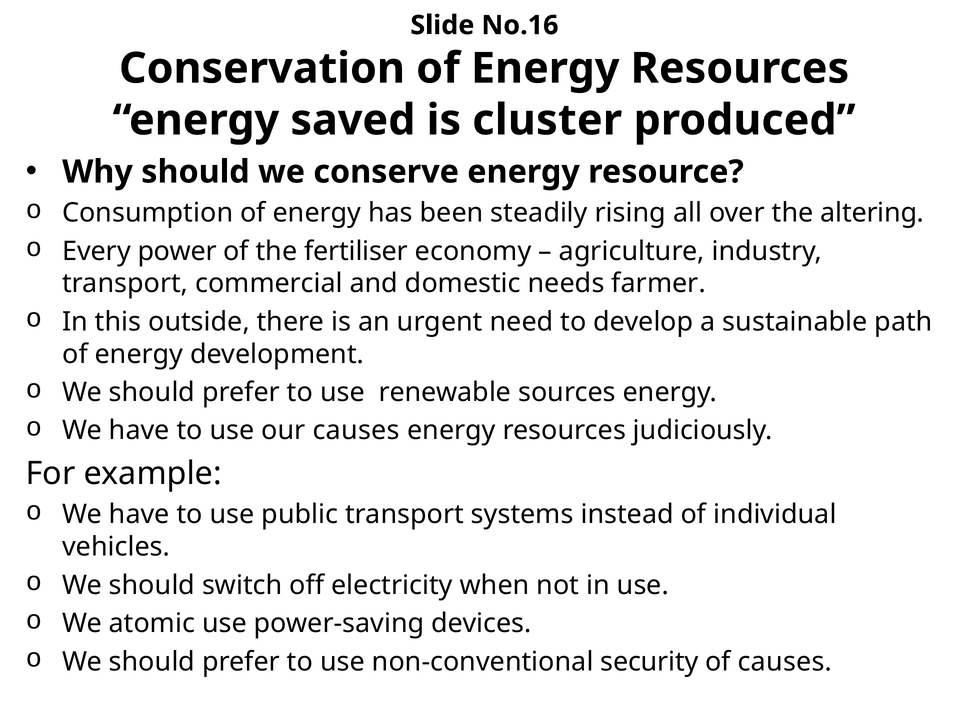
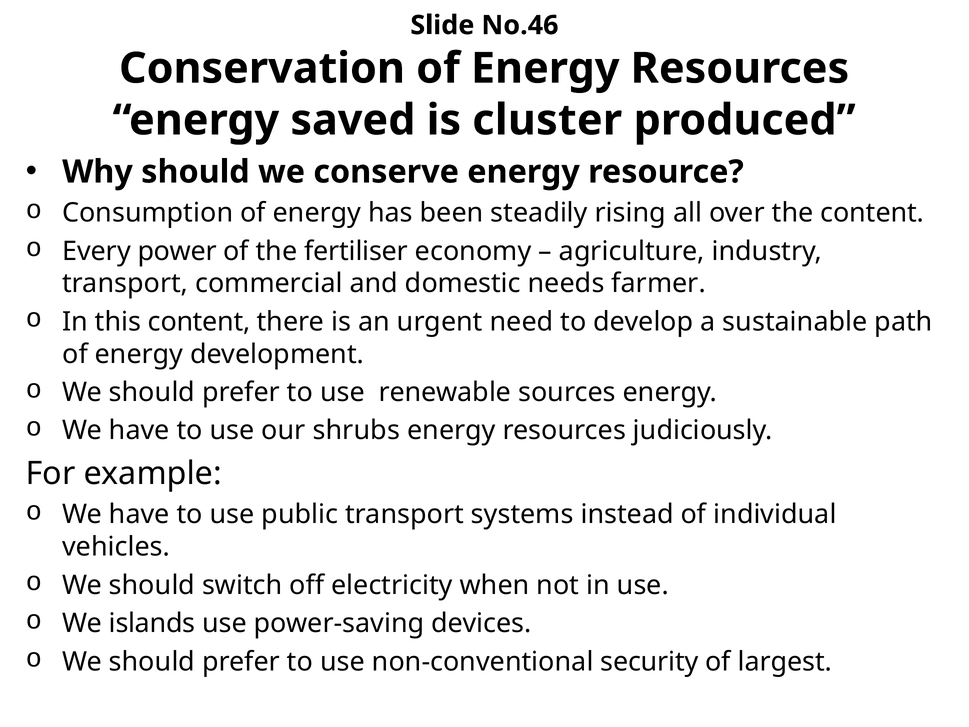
No.16: No.16 -> No.46
the altering: altering -> content
this outside: outside -> content
our causes: causes -> shrubs
atomic: atomic -> islands
of causes: causes -> largest
